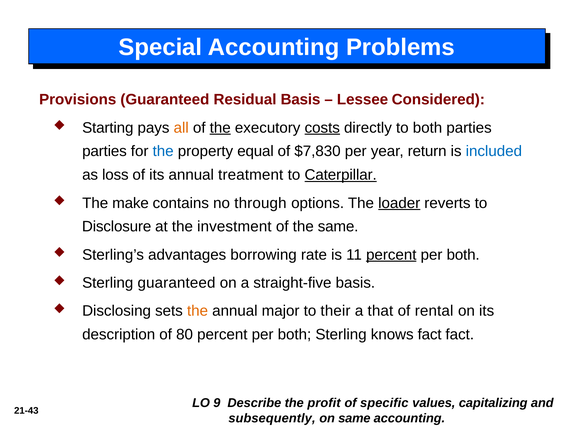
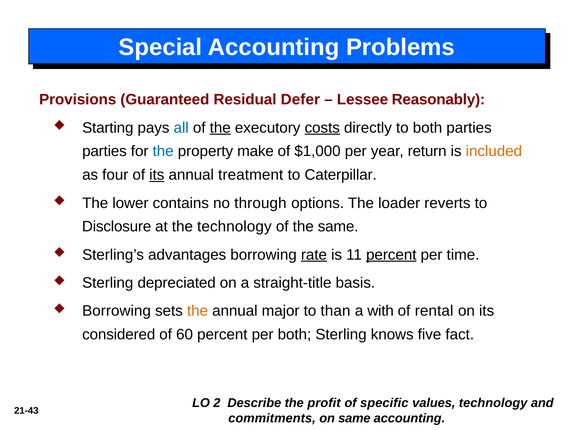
Residual Basis: Basis -> Defer
Considered: Considered -> Reasonably
all colour: orange -> blue
equal: equal -> make
$7,830: $7,830 -> $1,000
included colour: blue -> orange
loss: loss -> four
its at (157, 175) underline: none -> present
Caterpillar underline: present -> none
make: make -> lower
loader underline: present -> none
the investment: investment -> technology
rate underline: none -> present
both at (463, 255): both -> time
Sterling guaranteed: guaranteed -> depreciated
straight-five: straight-five -> straight-title
Disclosing at (117, 311): Disclosing -> Borrowing
their: their -> than
that: that -> with
description: description -> considered
80: 80 -> 60
knows fact: fact -> five
9: 9 -> 2
values capitalizing: capitalizing -> technology
subsequently: subsequently -> commitments
